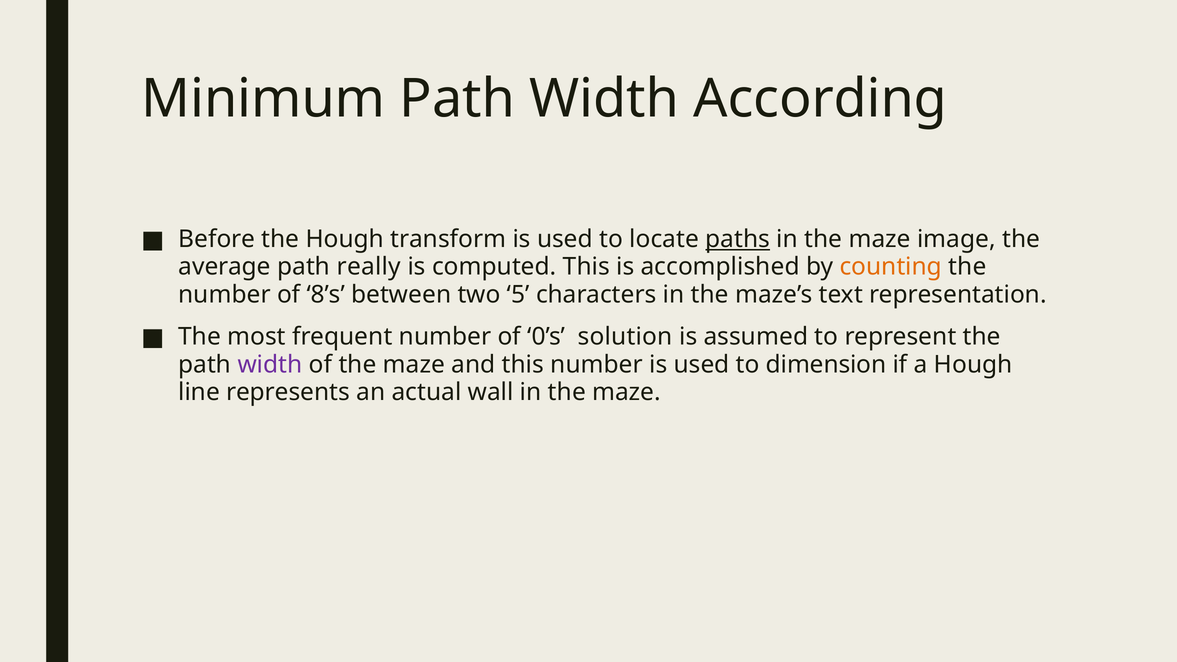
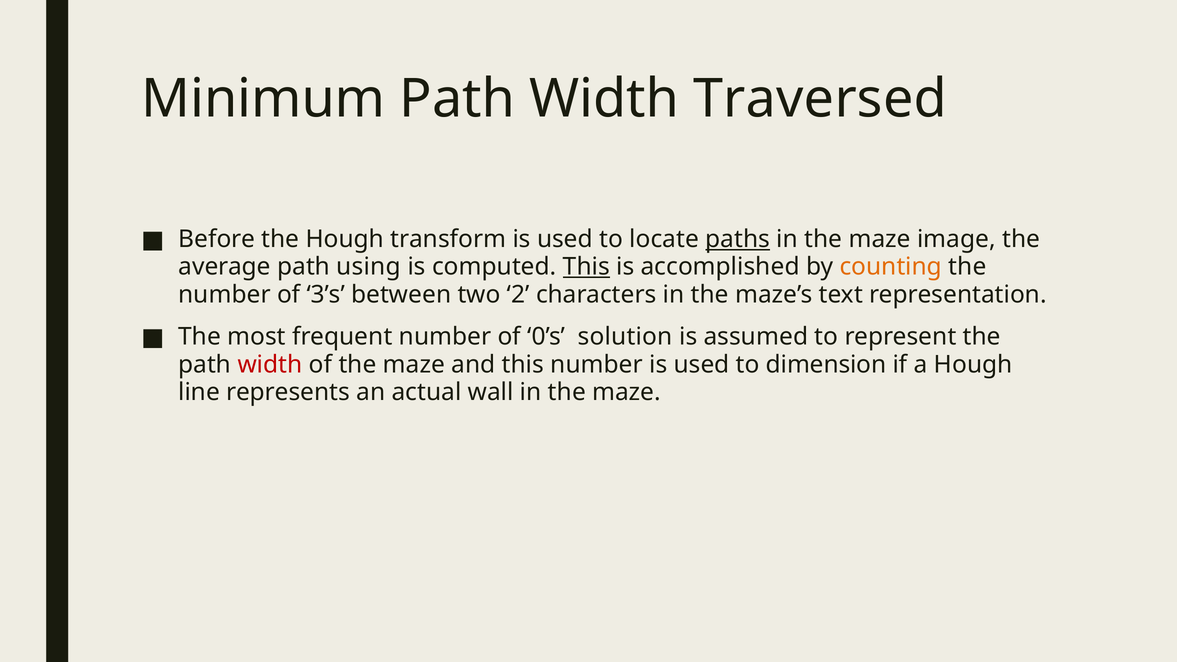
According: According -> Traversed
really: really -> using
This at (586, 267) underline: none -> present
8’s: 8’s -> 3’s
5: 5 -> 2
width at (270, 365) colour: purple -> red
